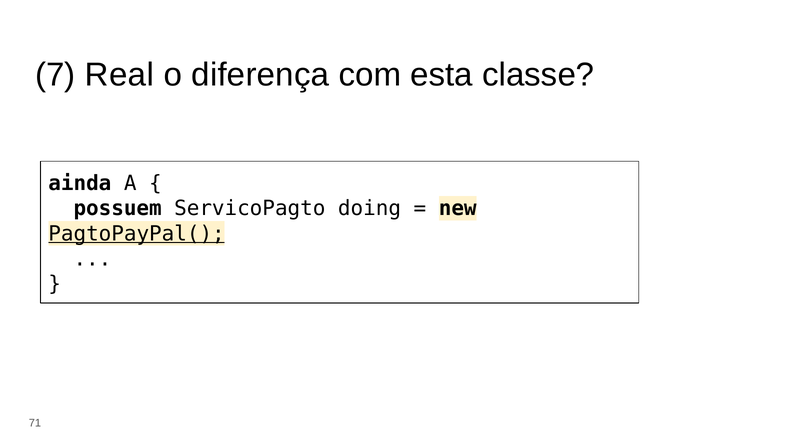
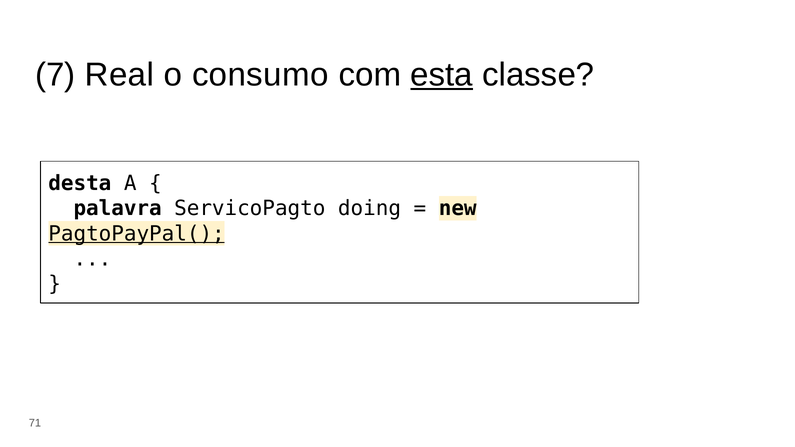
diferença: diferença -> consumo
esta underline: none -> present
ainda: ainda -> desta
possuem: possuem -> palavra
